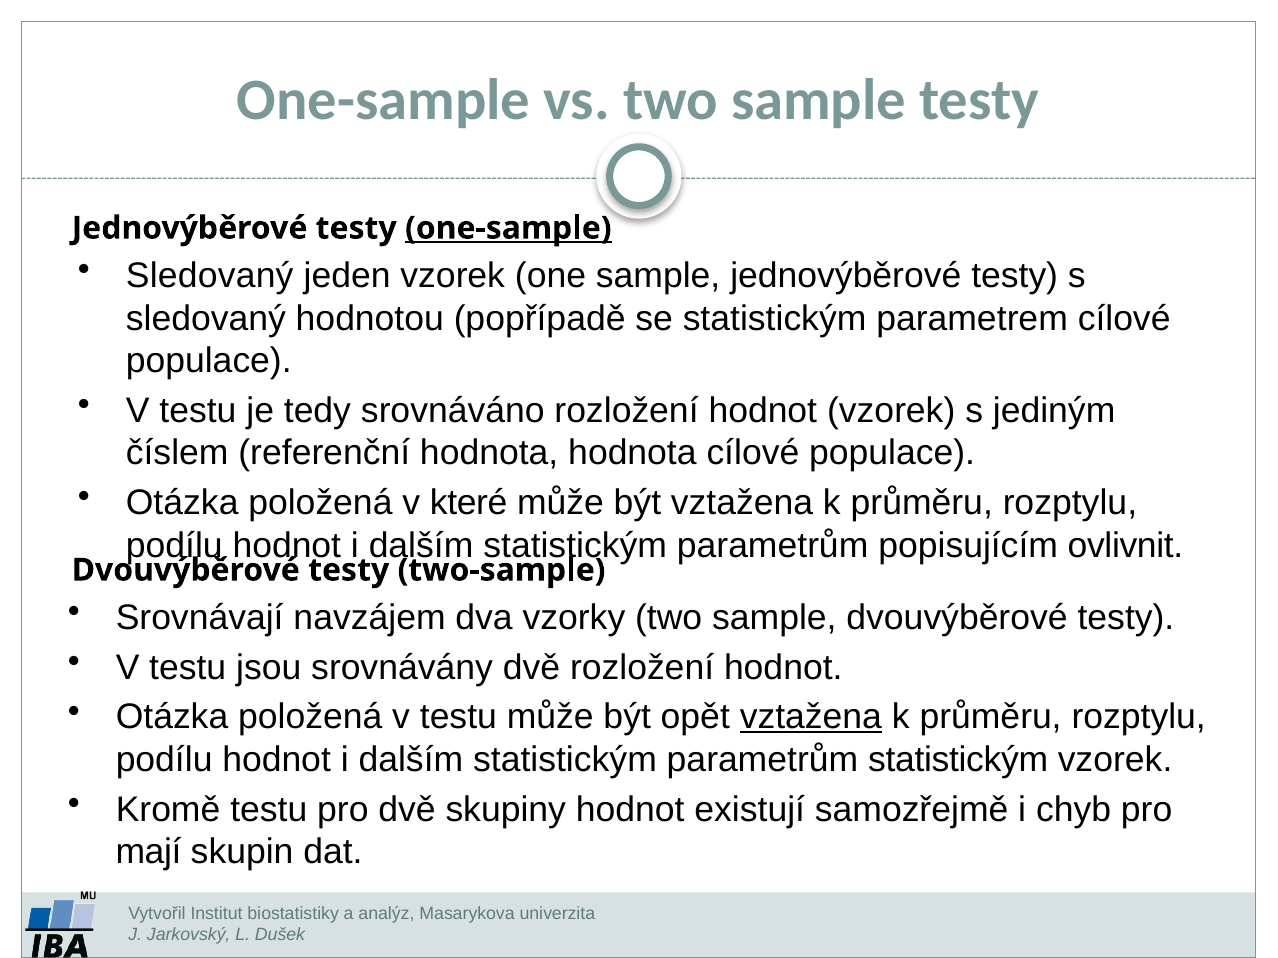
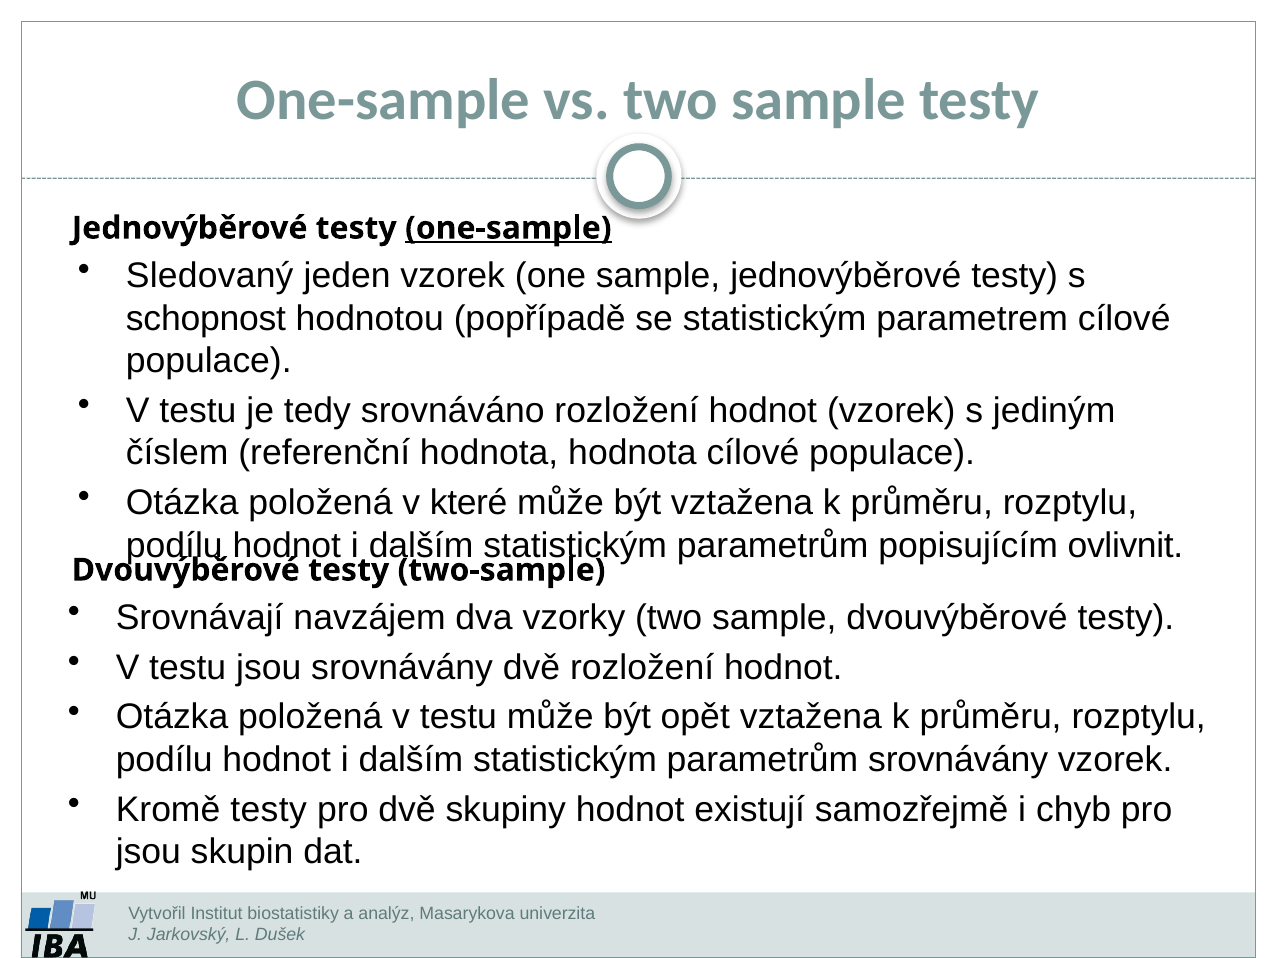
sledovaný at (206, 319): sledovaný -> schopnost
vztažena at (811, 717) underline: present -> none
parametrům statistickým: statistickým -> srovnávány
Kromě testu: testu -> testy
mají at (149, 852): mají -> jsou
